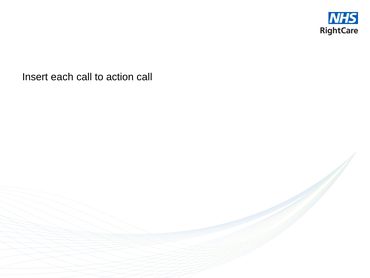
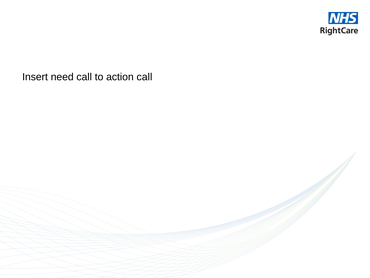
each: each -> need
